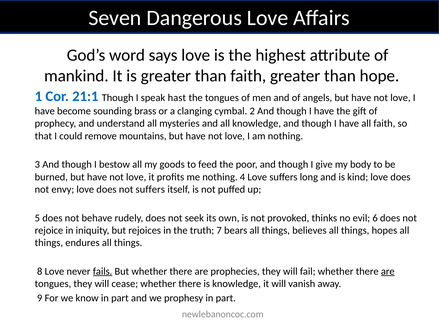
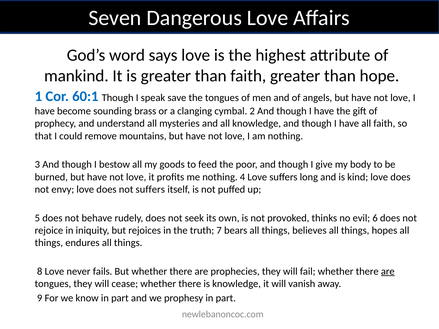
21:1: 21:1 -> 60:1
hast: hast -> save
fails underline: present -> none
